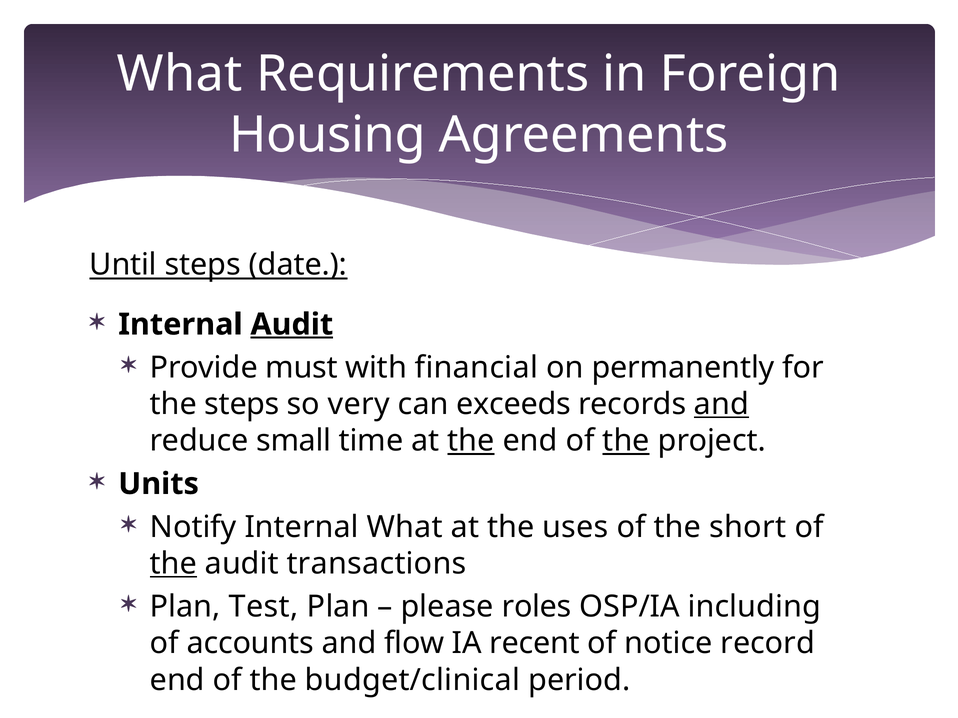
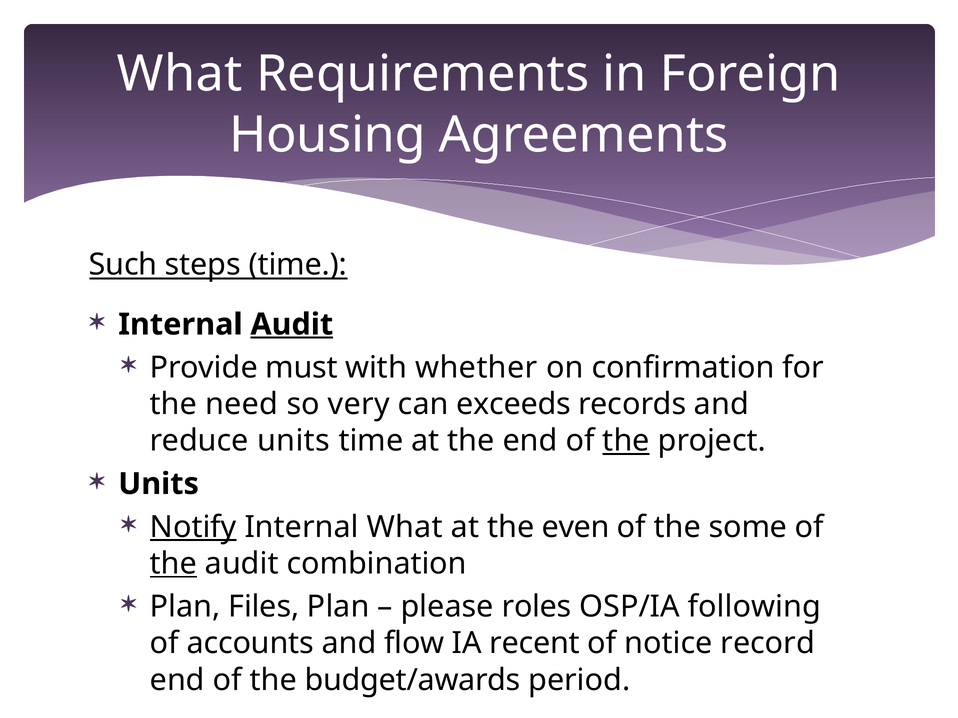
Until: Until -> Such
steps date: date -> time
financial: financial -> whether
permanently: permanently -> confirmation
the steps: steps -> need
and at (721, 404) underline: present -> none
reduce small: small -> units
the at (471, 441) underline: present -> none
Notify underline: none -> present
uses: uses -> even
short: short -> some
transactions: transactions -> combination
Test: Test -> Files
including: including -> following
budget/clinical: budget/clinical -> budget/awards
